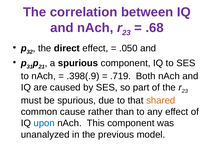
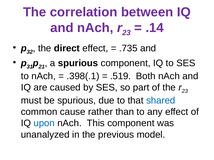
.68: .68 -> .14
.050: .050 -> .735
.398(.9: .398(.9 -> .398(.1
.719: .719 -> .519
shared colour: orange -> blue
